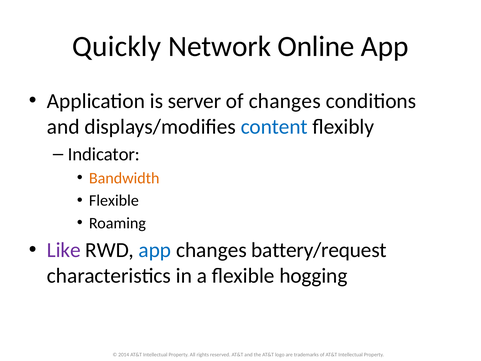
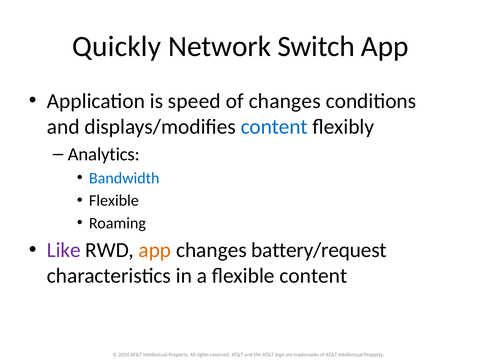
Online: Online -> Switch
server: server -> speed
Indicator: Indicator -> Analytics
Bandwidth colour: orange -> blue
app at (155, 250) colour: blue -> orange
flexible hogging: hogging -> content
